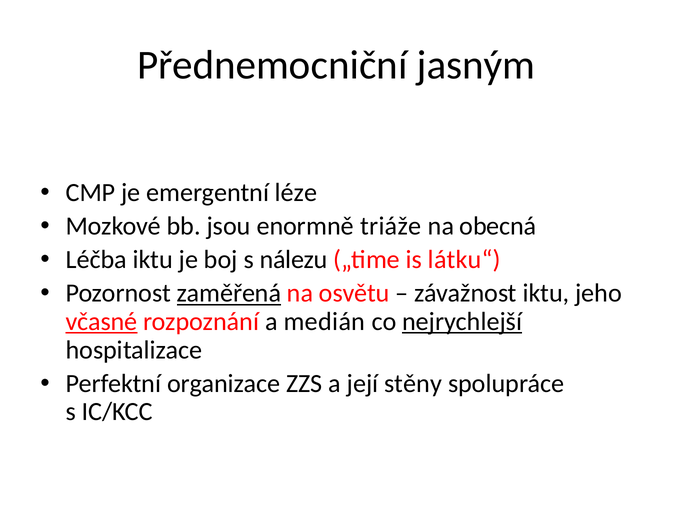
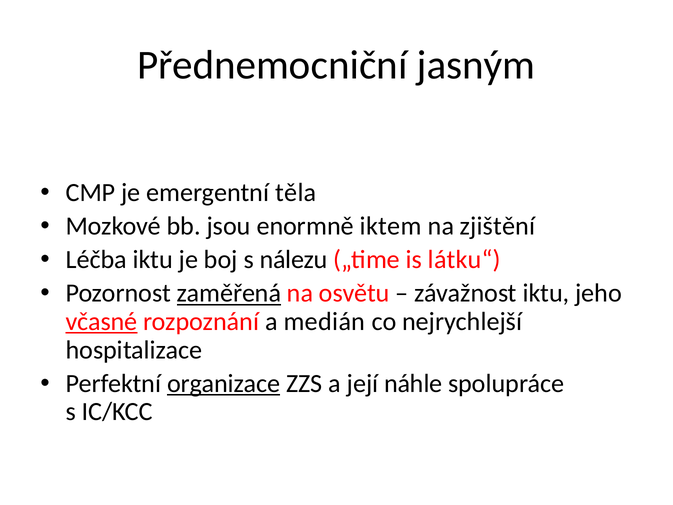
léze: léze -> těla
triáže: triáže -> iktem
obecná: obecná -> zjištění
nejrychlejší underline: present -> none
organizace underline: none -> present
stěny: stěny -> náhle
